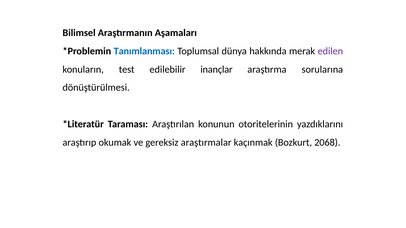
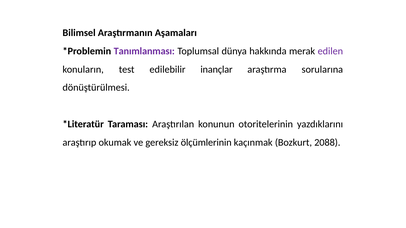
Tanımlanması colour: blue -> purple
araştırmalar: araştırmalar -> ölçümlerinin
2068: 2068 -> 2088
